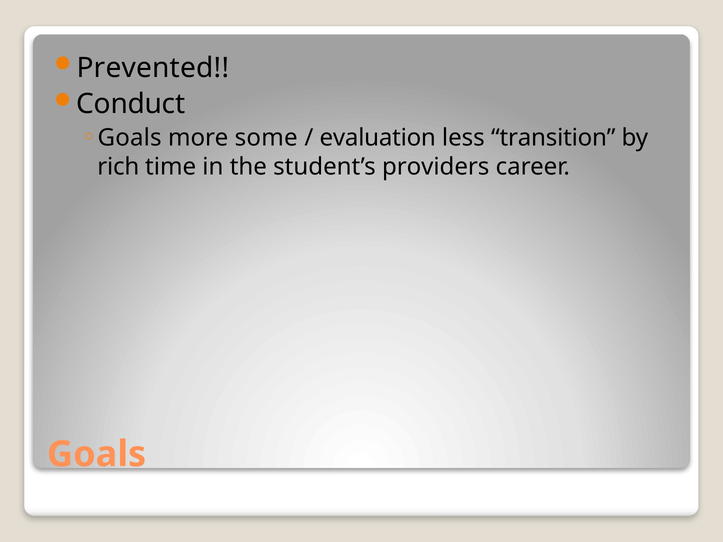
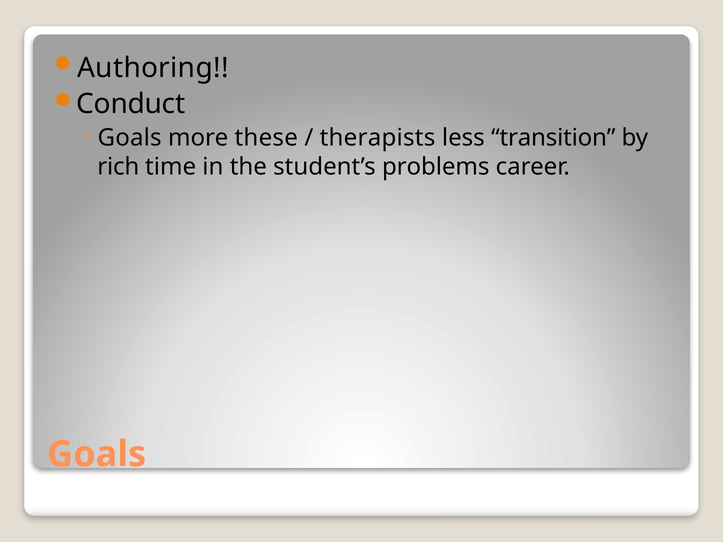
Prevented: Prevented -> Authoring
some: some -> these
evaluation: evaluation -> therapists
providers: providers -> problems
